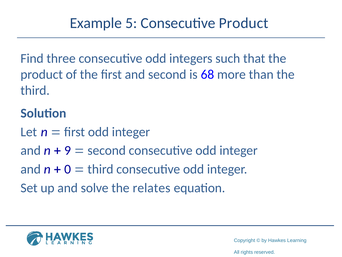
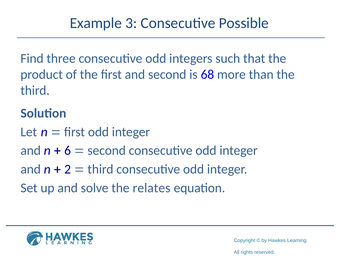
5: 5 -> 3
Consecutive Product: Product -> Possible
9: 9 -> 6
0: 0 -> 2
